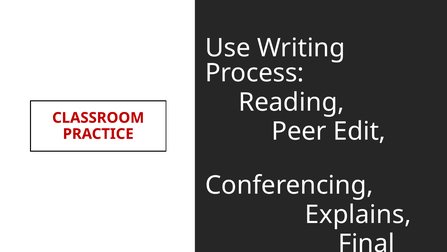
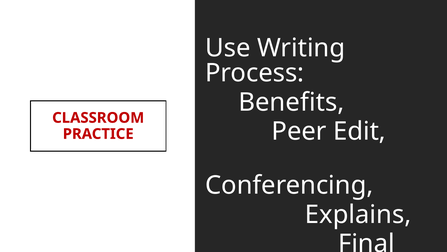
Reading: Reading -> Benefits
